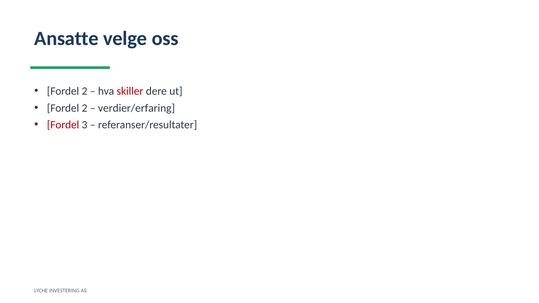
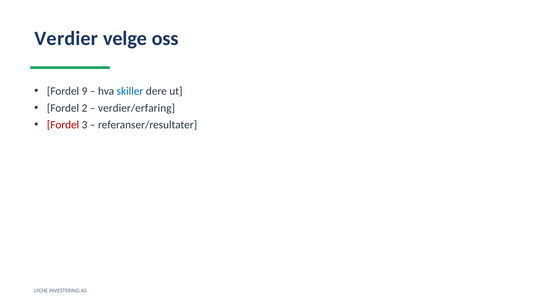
Ansatte: Ansatte -> Verdier
2 at (85, 91): 2 -> 9
skiller colour: red -> blue
